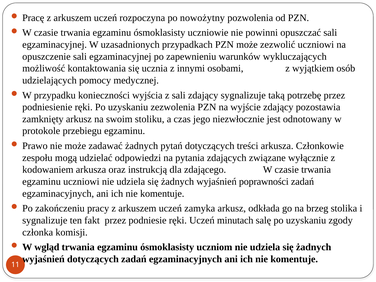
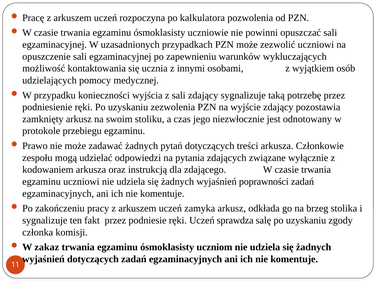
nowożytny: nowożytny -> kalkulatora
minutach: minutach -> sprawdza
wgląd: wgląd -> zakaz
